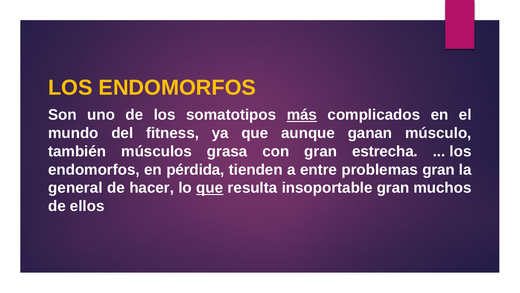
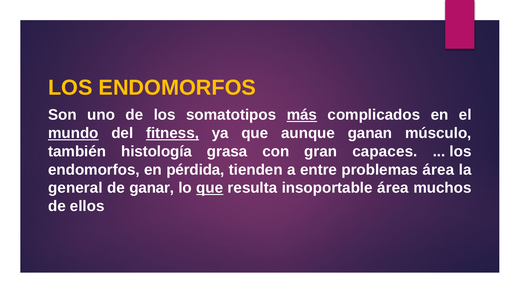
mundo underline: none -> present
fitness underline: none -> present
músculos: músculos -> histología
estrecha: estrecha -> capaces
problemas gran: gran -> área
hacer: hacer -> ganar
insoportable gran: gran -> área
